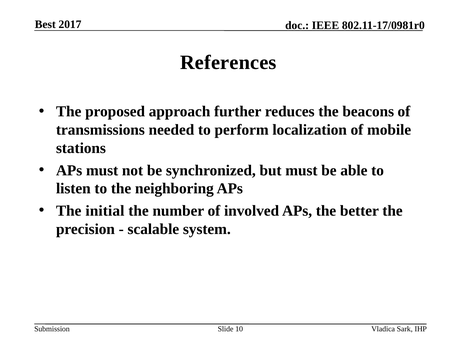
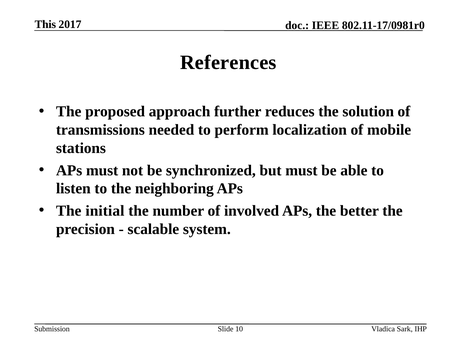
Best: Best -> This
beacons: beacons -> solution
